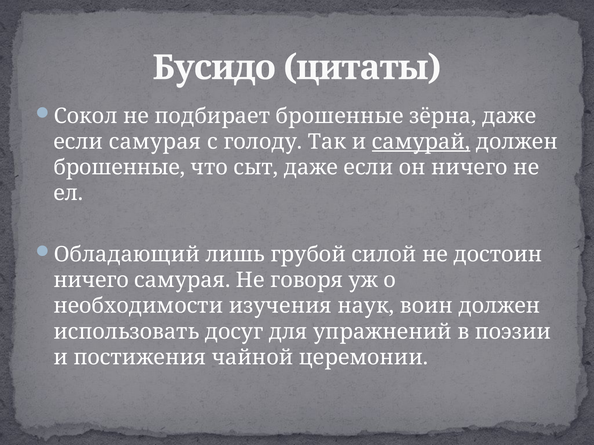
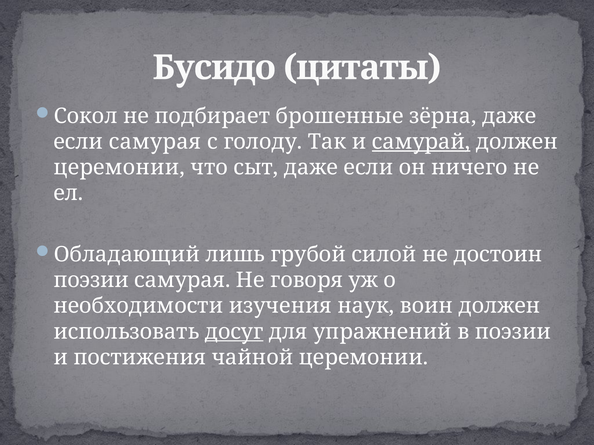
брошенные at (119, 168): брошенные -> церемонии
ничего at (91, 281): ничего -> поэзии
досуг underline: none -> present
